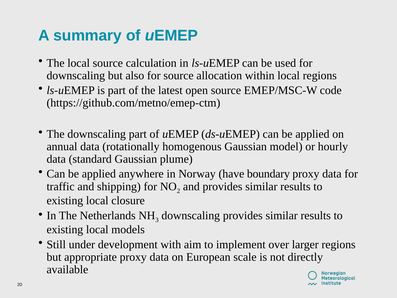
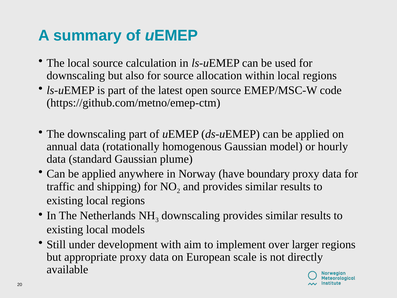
existing local closure: closure -> regions
